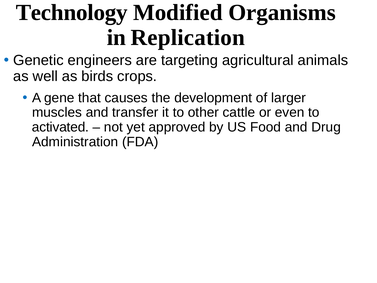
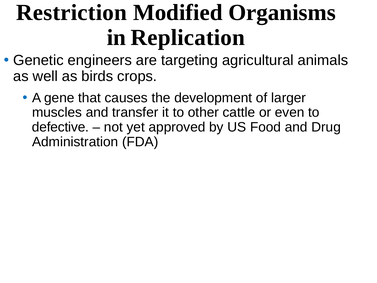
Technology: Technology -> Restriction
activated: activated -> defective
